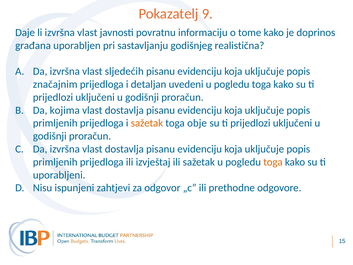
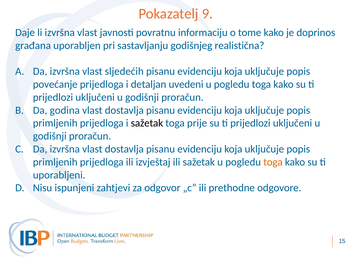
značajnim: značajnim -> povećanje
kojima: kojima -> godina
sažetak at (147, 123) colour: orange -> black
obje: obje -> prije
